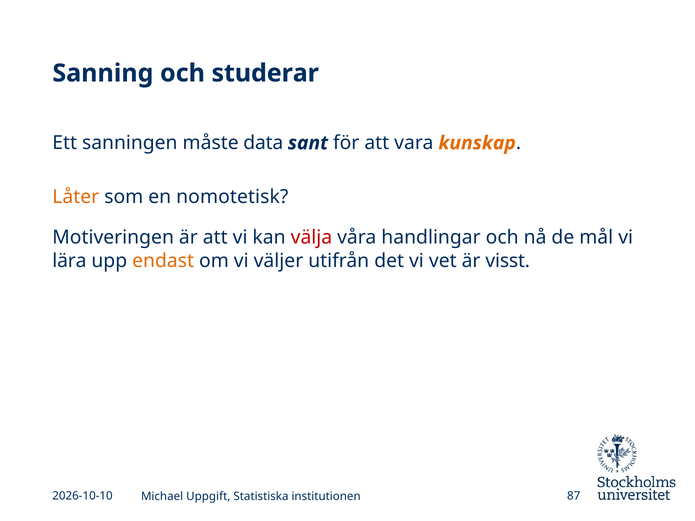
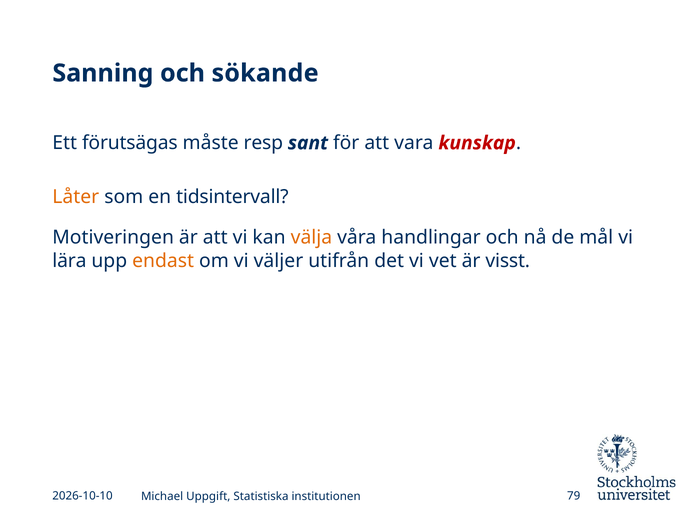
studerar: studerar -> sökande
sanningen: sanningen -> förutsägas
data: data -> resp
kunskap colour: orange -> red
nomotetisk: nomotetisk -> tidsintervall
välja colour: red -> orange
87: 87 -> 79
